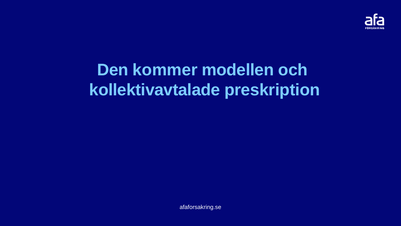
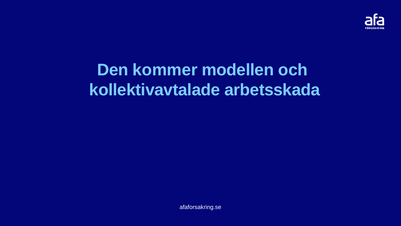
preskription: preskription -> arbetsskada
